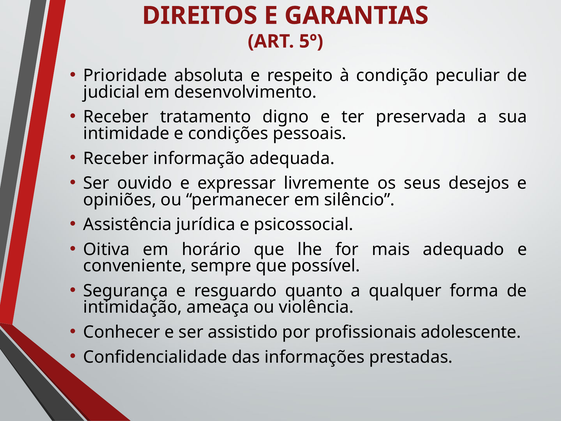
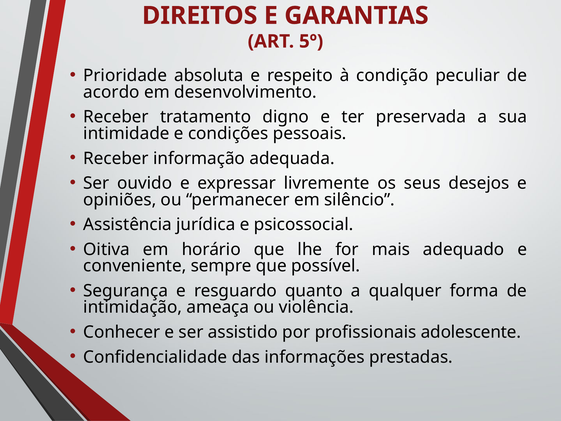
judicial: judicial -> acordo
